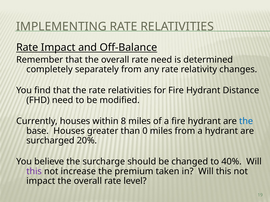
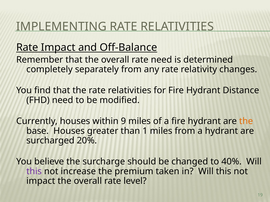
8: 8 -> 9
the at (246, 121) colour: blue -> orange
0: 0 -> 1
